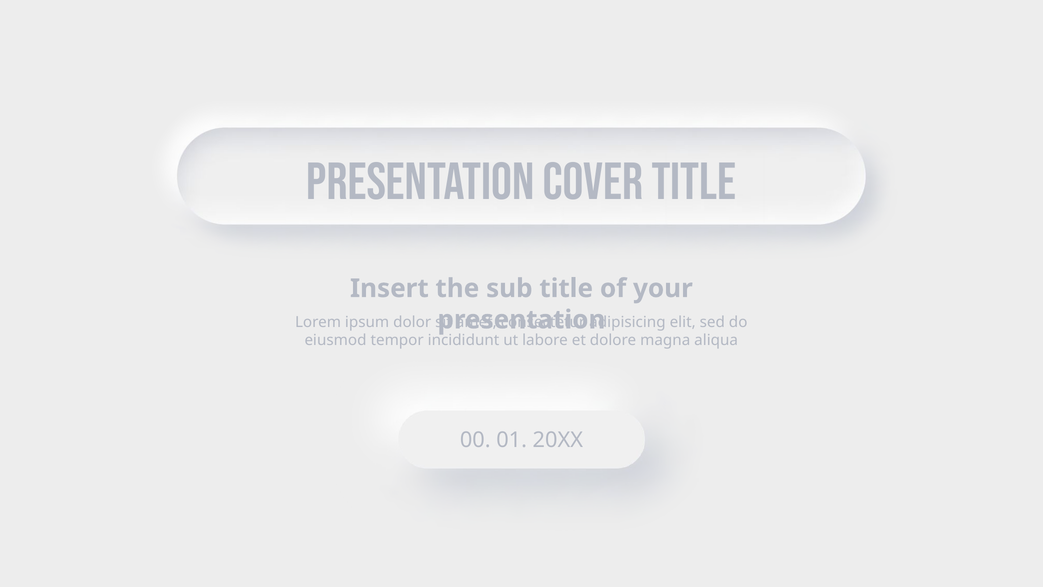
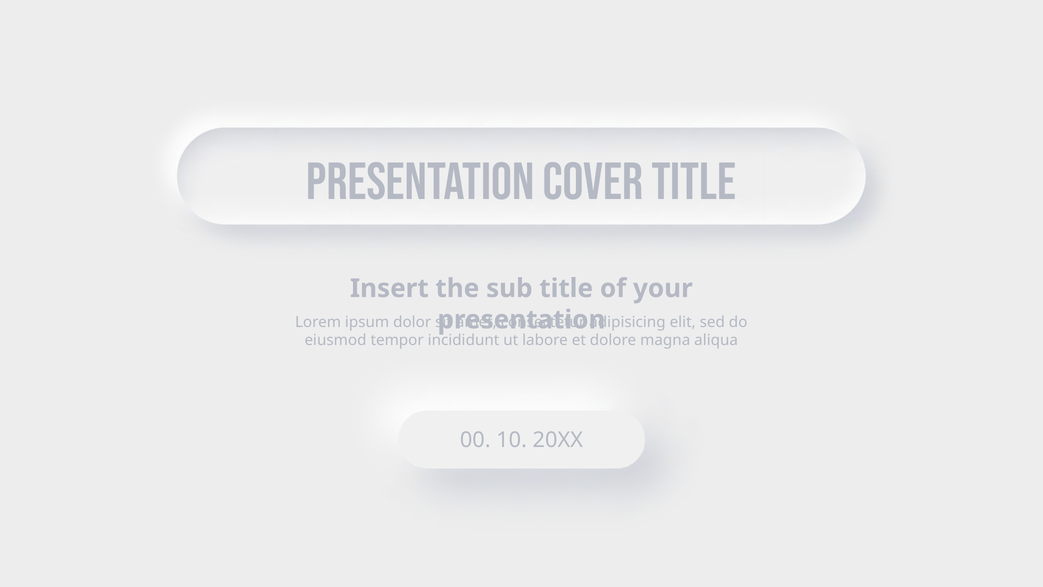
01: 01 -> 10
